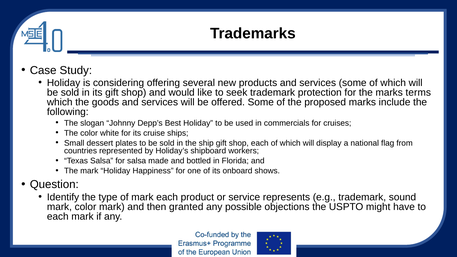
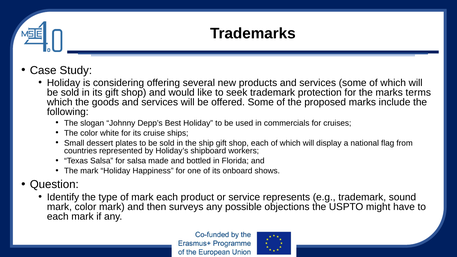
granted: granted -> surveys
